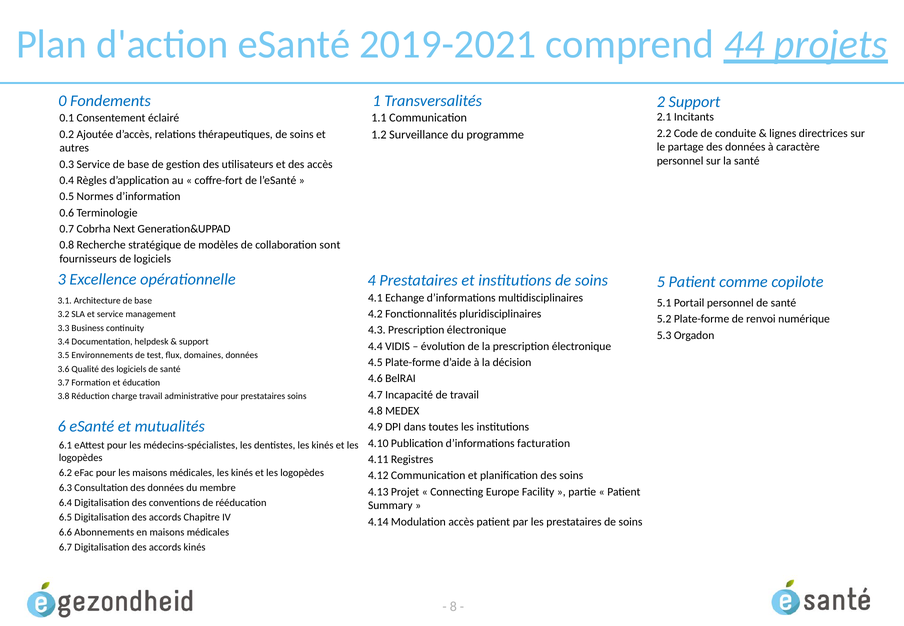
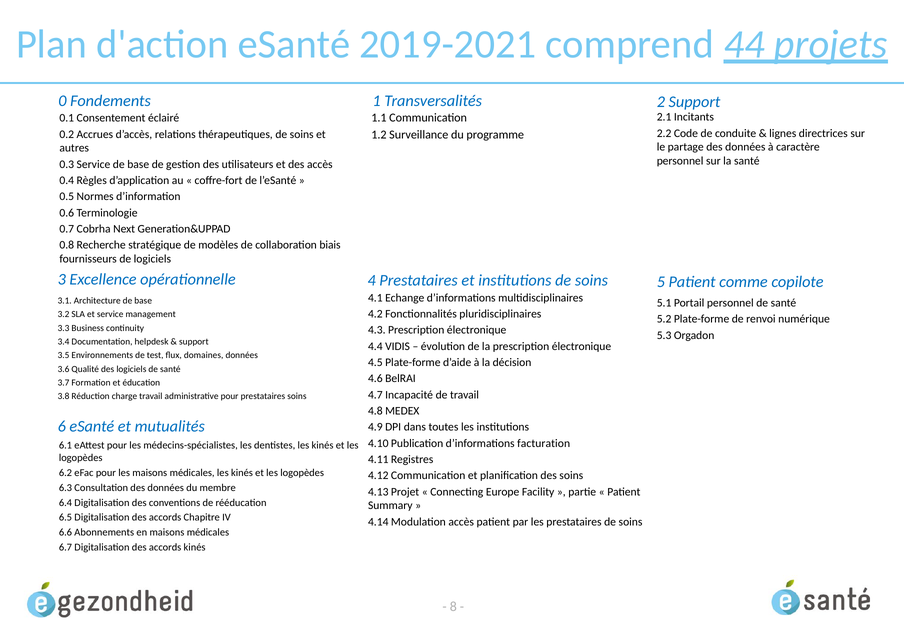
Ajoutée: Ajoutée -> Accrues
sont: sont -> biais
